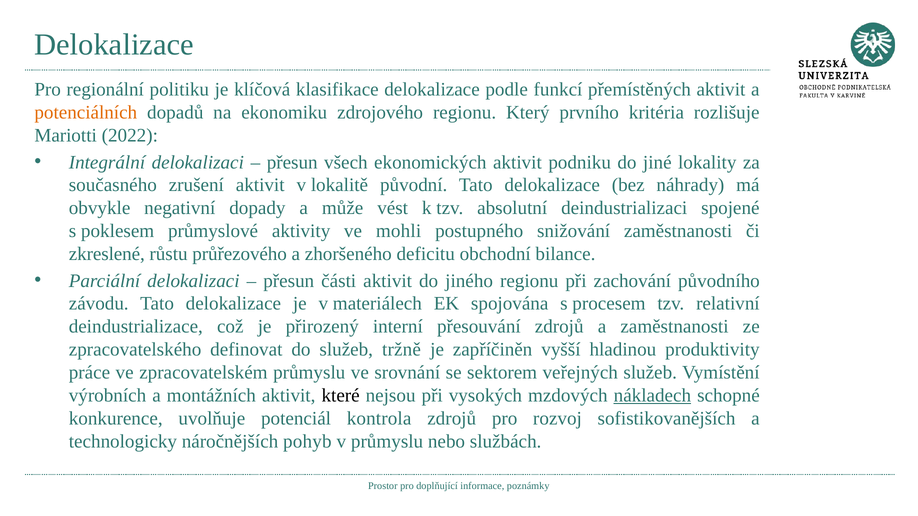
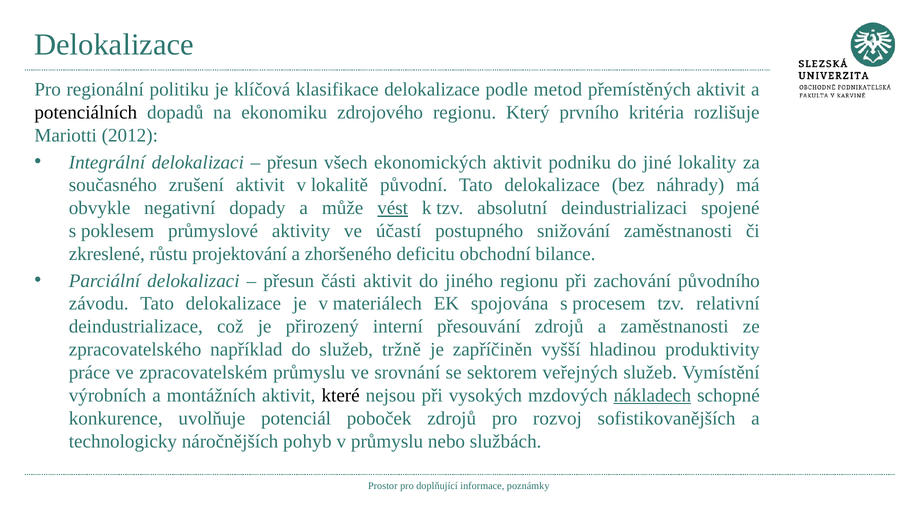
funkcí: funkcí -> metod
potenciálních colour: orange -> black
2022: 2022 -> 2012
vést underline: none -> present
mohli: mohli -> účastí
průřezového: průřezového -> projektování
definovat: definovat -> například
kontrola: kontrola -> poboček
